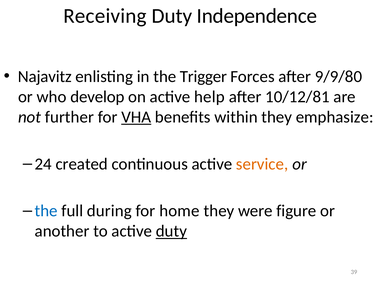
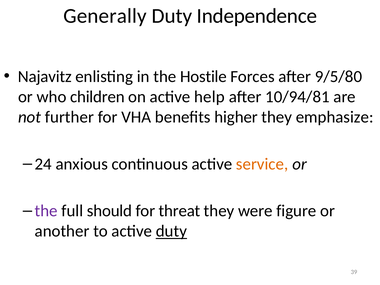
Receiving: Receiving -> Generally
Trigger: Trigger -> Hostile
9/9/80: 9/9/80 -> 9/5/80
develop: develop -> children
10/12/81: 10/12/81 -> 10/94/81
VHA underline: present -> none
within: within -> higher
created: created -> anxious
the at (46, 211) colour: blue -> purple
during: during -> should
home: home -> threat
